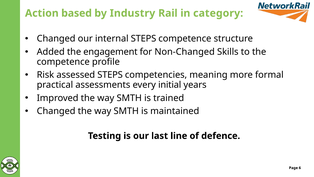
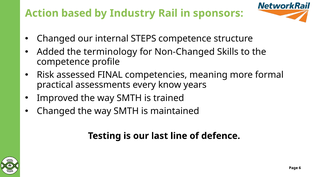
category: category -> sponsors
engagement: engagement -> terminology
assessed STEPS: STEPS -> FINAL
initial: initial -> know
